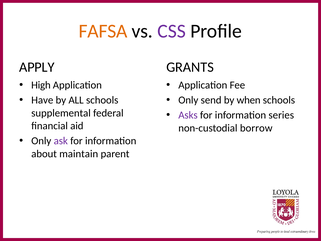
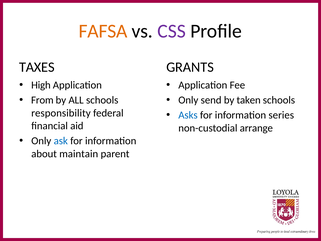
APPLY: APPLY -> TAXES
Have: Have -> From
when: when -> taken
supplemental: supplemental -> responsibility
Asks colour: purple -> blue
borrow: borrow -> arrange
ask colour: purple -> blue
